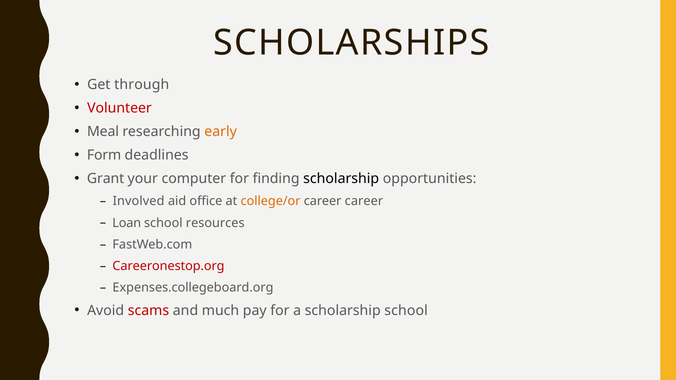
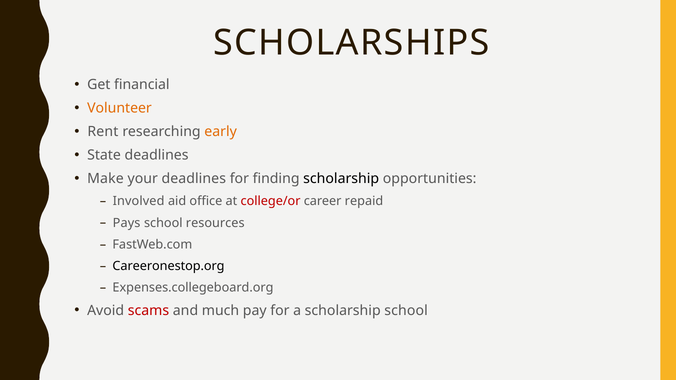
through: through -> financial
Volunteer colour: red -> orange
Meal: Meal -> Rent
Form: Form -> State
Grant: Grant -> Make
your computer: computer -> deadlines
college/or colour: orange -> red
career career: career -> repaid
Loan: Loan -> Pays
Careeronestop.org colour: red -> black
